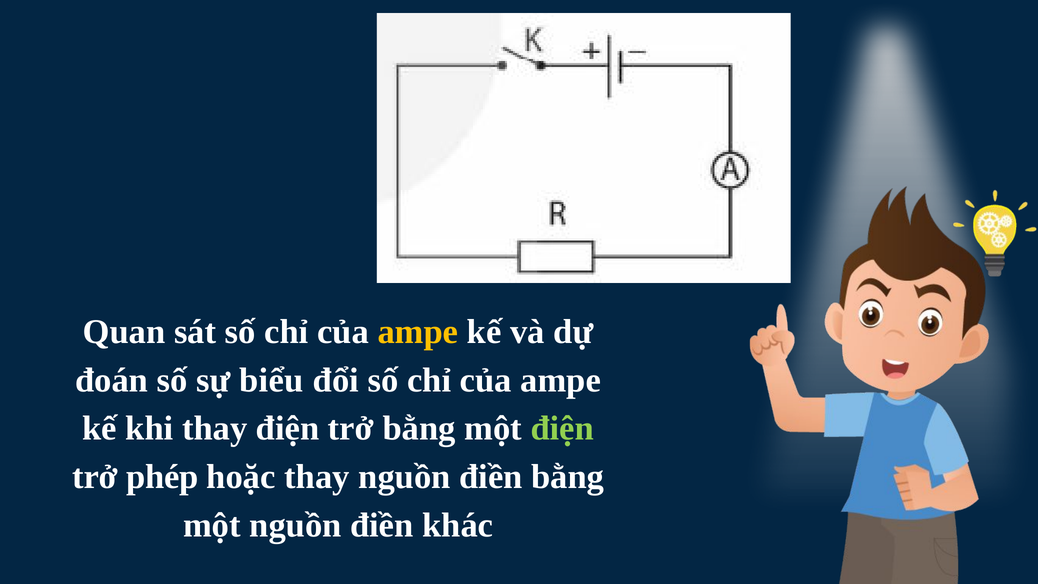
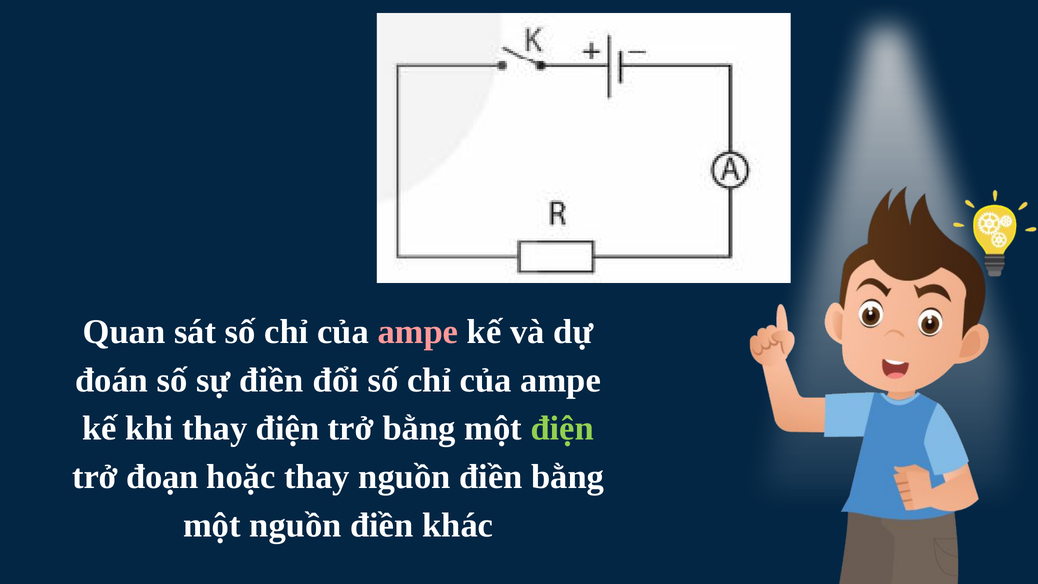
ampe at (418, 332) colour: yellow -> pink
sự biểu: biểu -> điền
phép: phép -> đoạn
